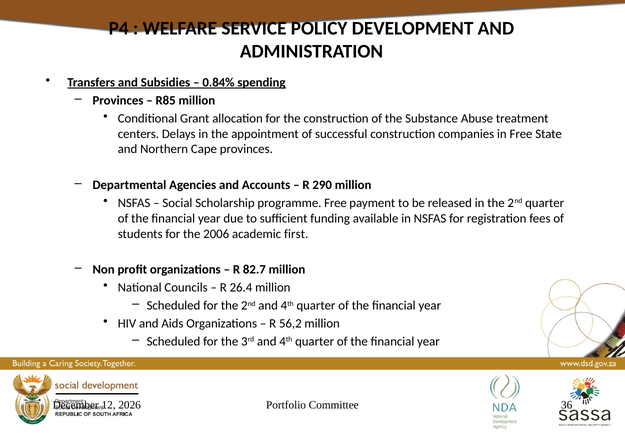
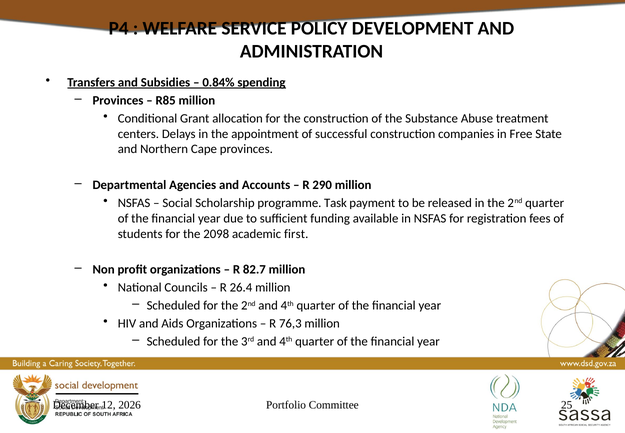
programme Free: Free -> Task
2006: 2006 -> 2098
56,2: 56,2 -> 76,3
36: 36 -> 25
